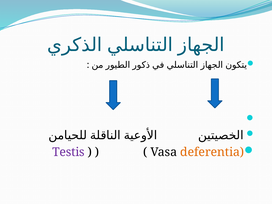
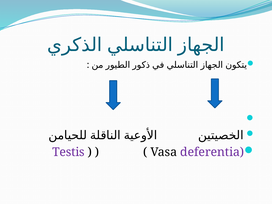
deferentia colour: orange -> purple
